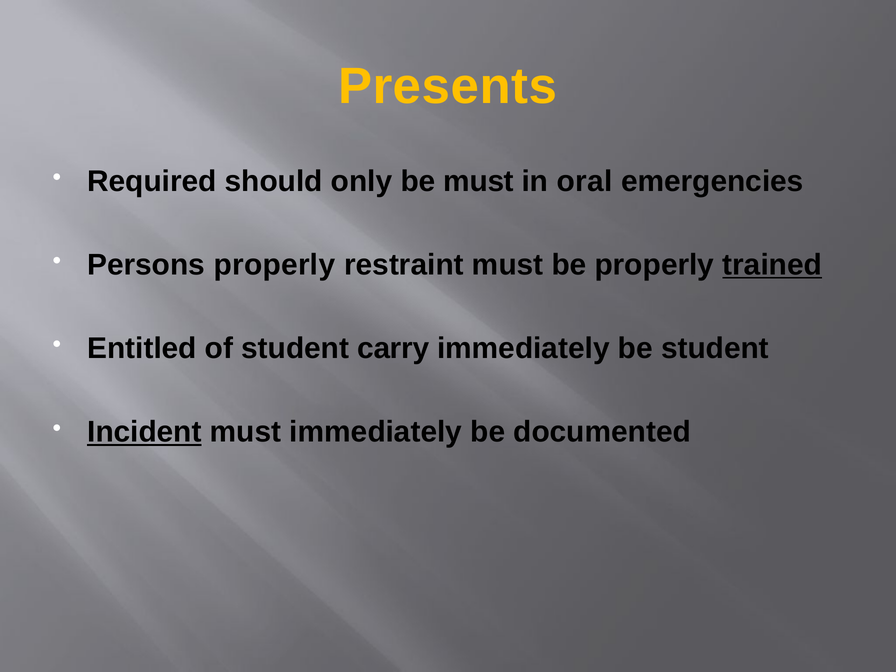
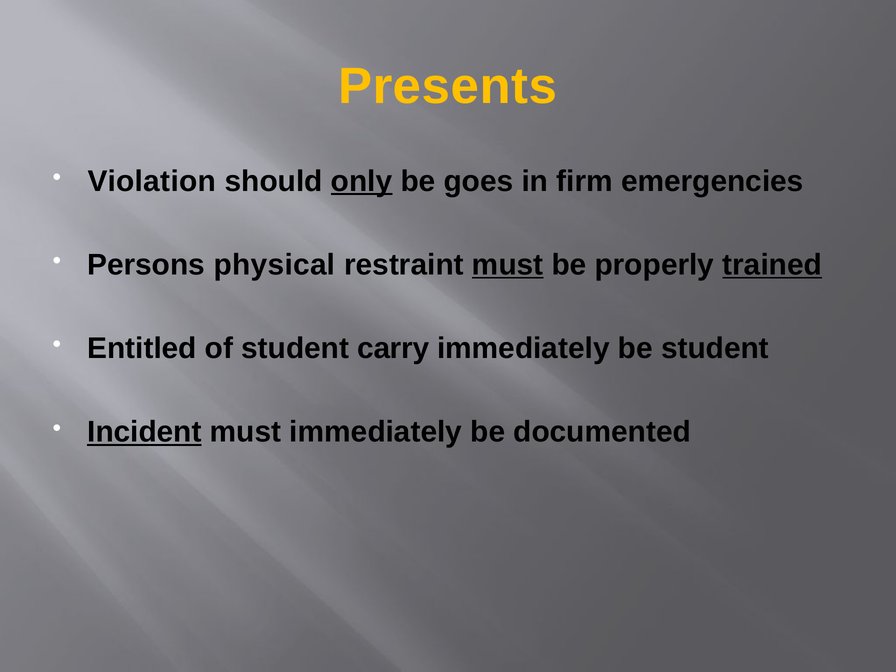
Required: Required -> Violation
only underline: none -> present
be must: must -> goes
oral: oral -> firm
Persons properly: properly -> physical
must at (508, 265) underline: none -> present
